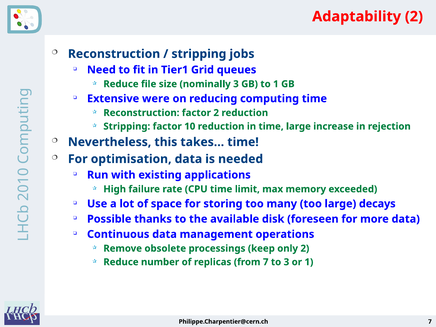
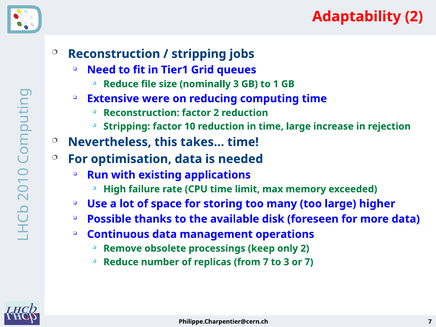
decays: decays -> higher
or 1: 1 -> 7
